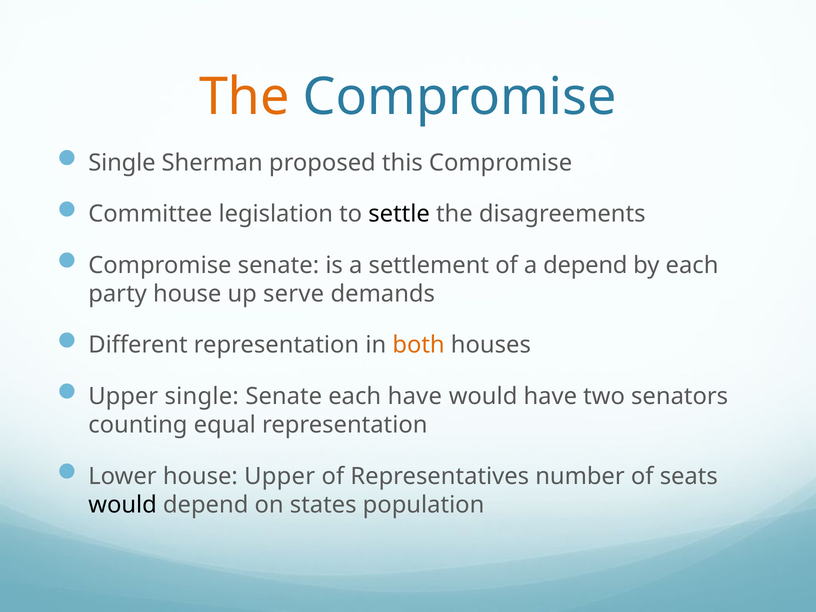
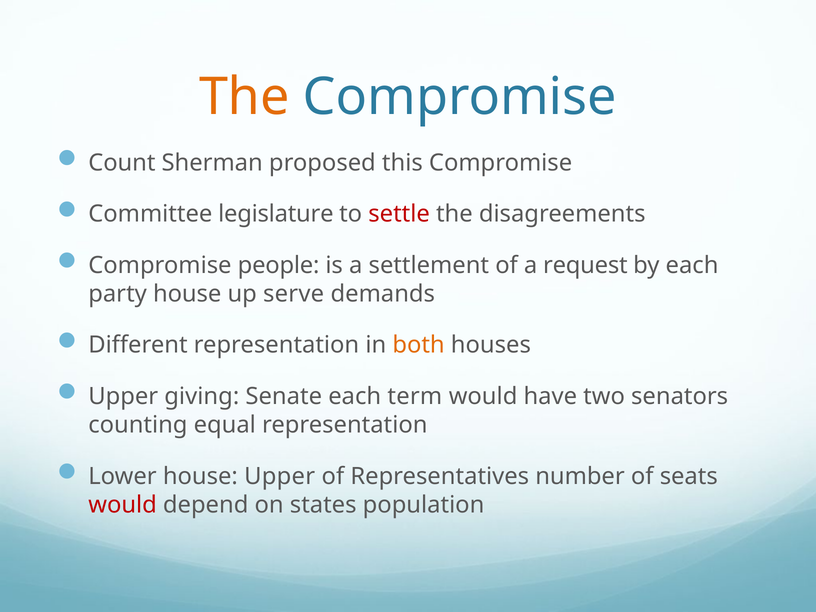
Single at (122, 163): Single -> Count
legislation: legislation -> legislature
settle colour: black -> red
Compromise senate: senate -> people
a depend: depend -> request
Upper single: single -> giving
each have: have -> term
would at (123, 505) colour: black -> red
